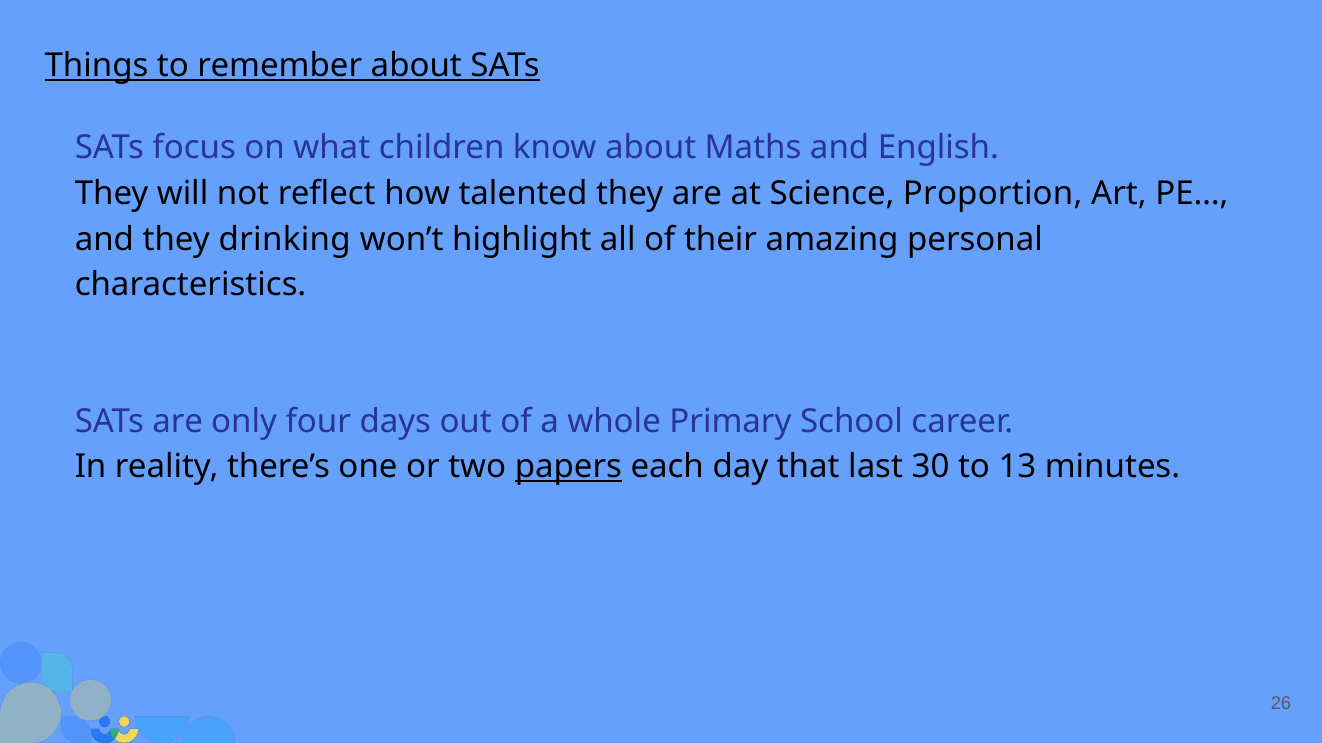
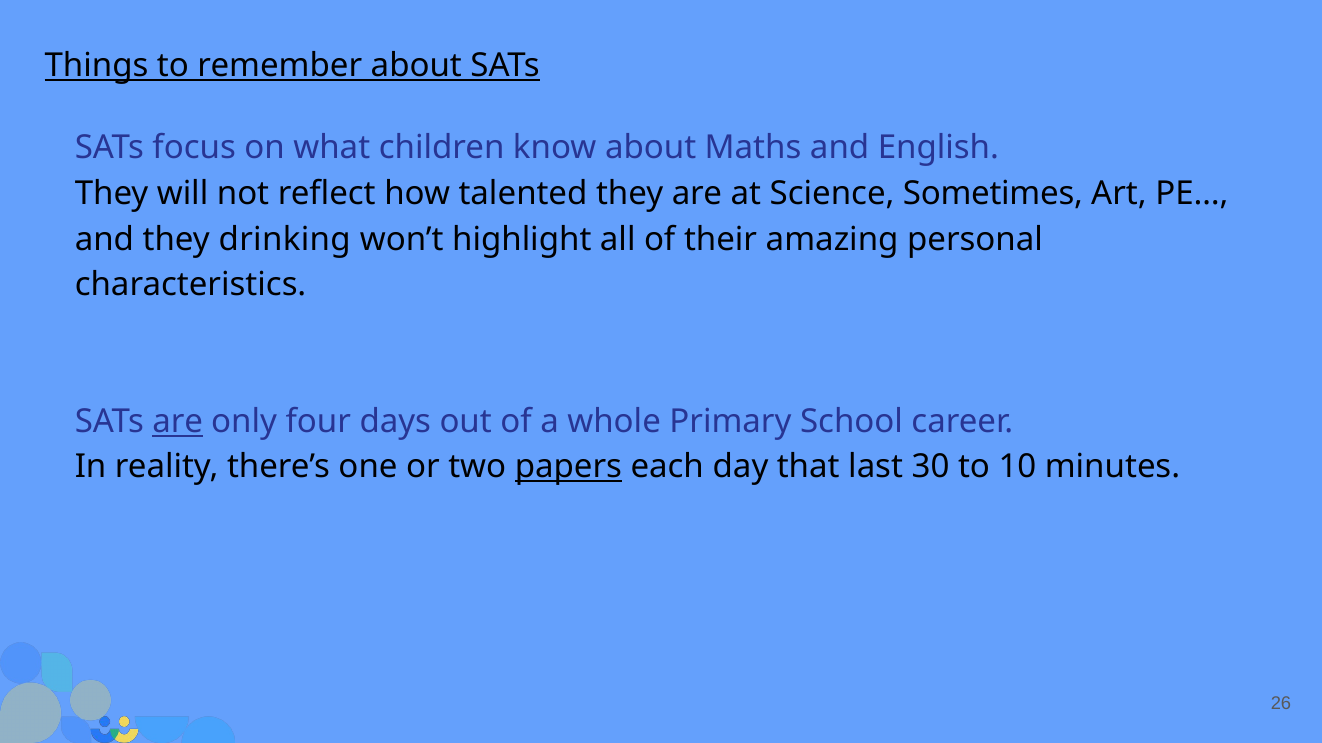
Proportion: Proportion -> Sometimes
are at (178, 422) underline: none -> present
13: 13 -> 10
